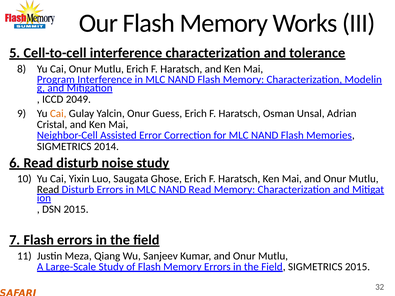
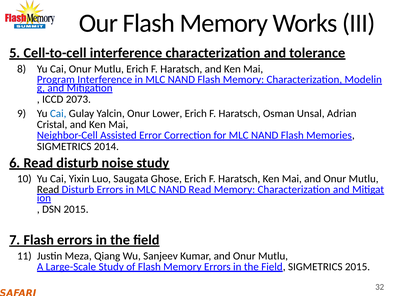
2049: 2049 -> 2073
Cai at (58, 114) colour: orange -> blue
Guess: Guess -> Lower
